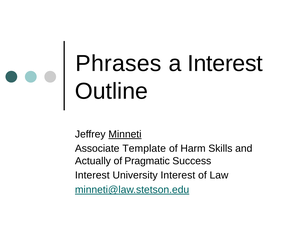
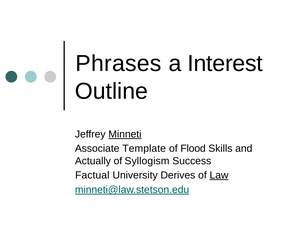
Harm: Harm -> Flood
Pragmatic: Pragmatic -> Syllogism
Interest at (92, 175): Interest -> Factual
University Interest: Interest -> Derives
Law underline: none -> present
